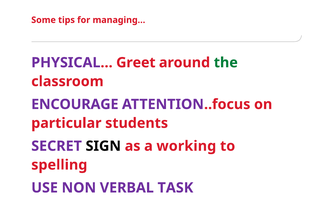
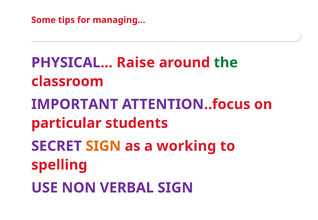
Greet: Greet -> Raise
ENCOURAGE: ENCOURAGE -> IMPORTANT
SIGN at (103, 146) colour: black -> orange
VERBAL TASK: TASK -> SIGN
